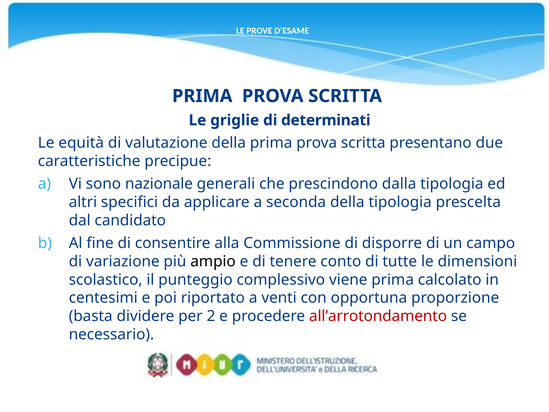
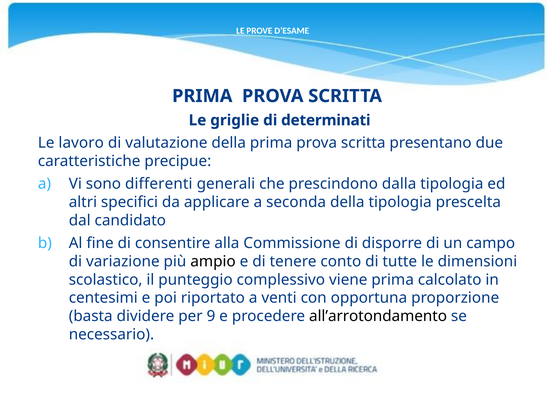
equità: equità -> lavoro
nazionale: nazionale -> differenti
2: 2 -> 9
all’arrotondamento colour: red -> black
